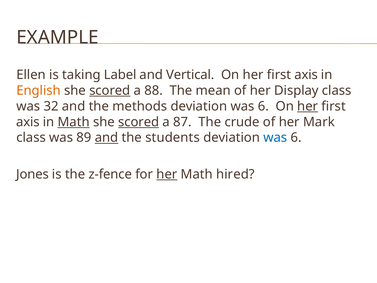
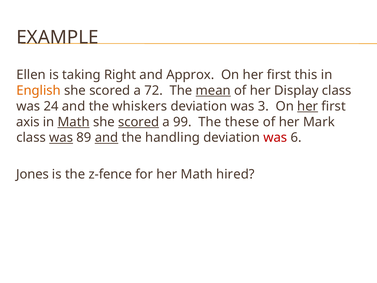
Label: Label -> Right
Vertical: Vertical -> Approx
axis at (306, 75): axis -> this
scored at (110, 90) underline: present -> none
88: 88 -> 72
mean underline: none -> present
32: 32 -> 24
methods: methods -> whiskers
6 at (263, 106): 6 -> 3
87: 87 -> 99
crude: crude -> these
was at (61, 138) underline: none -> present
students: students -> handling
was at (275, 138) colour: blue -> red
her at (167, 174) underline: present -> none
